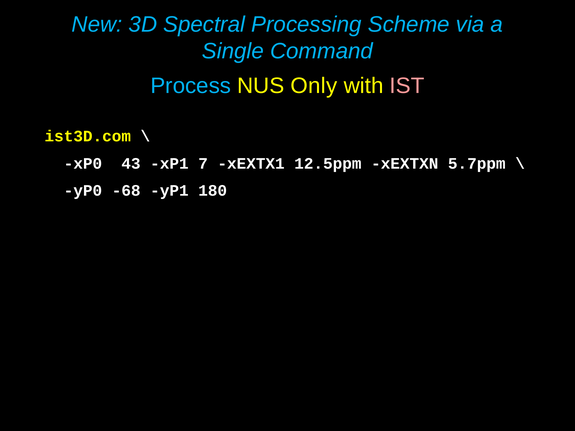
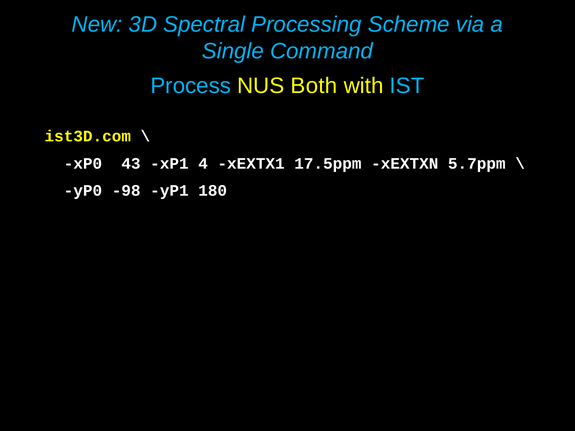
Only: Only -> Both
IST colour: pink -> light blue
7: 7 -> 4
12.5ppm: 12.5ppm -> 17.5ppm
-68: -68 -> -98
